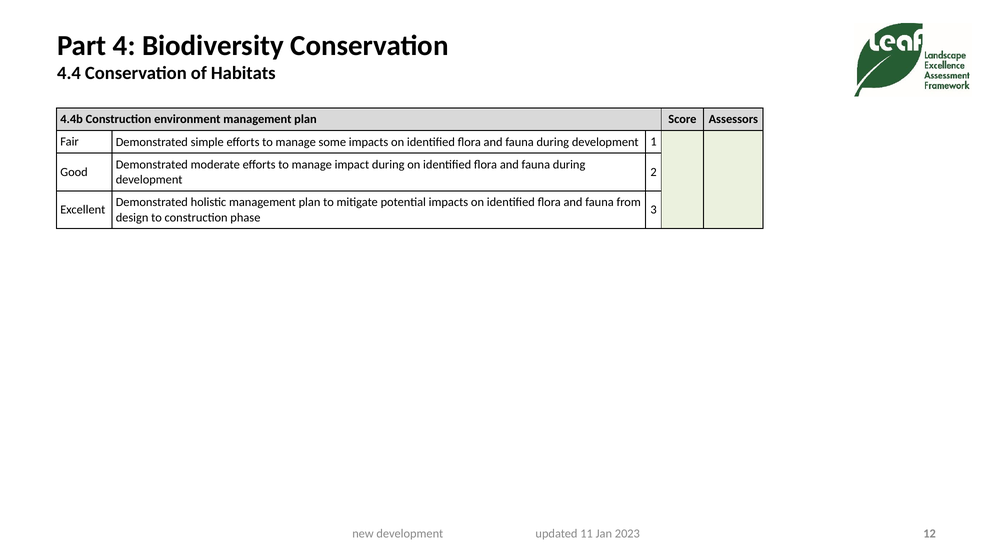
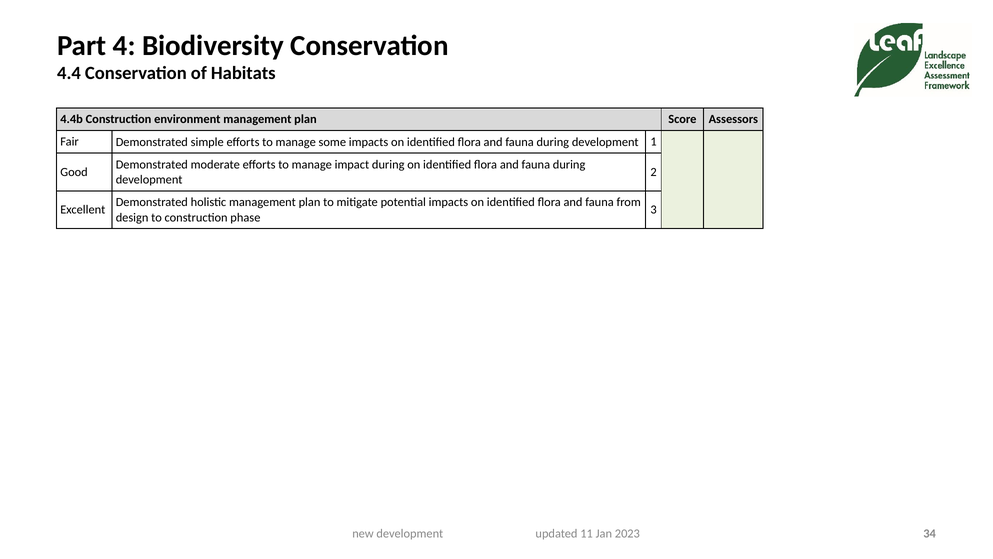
12: 12 -> 34
